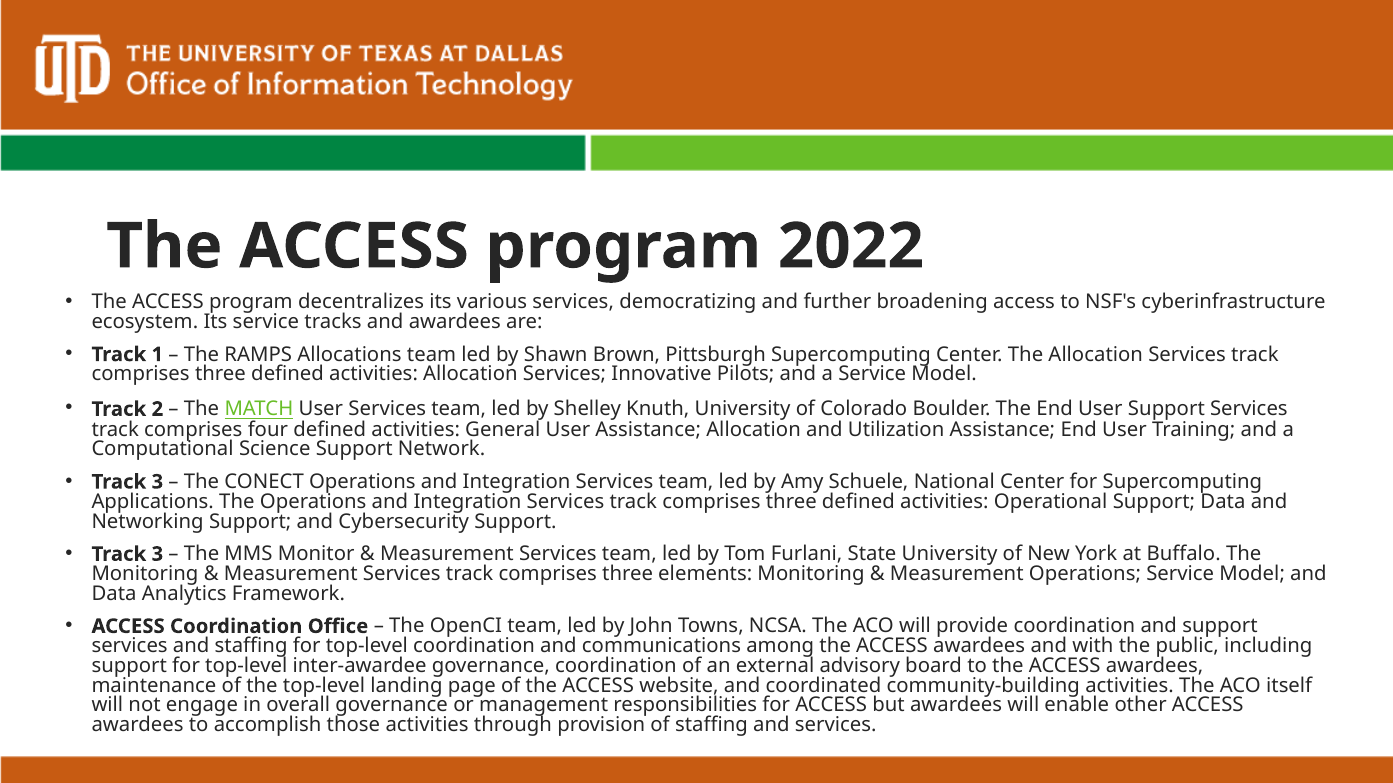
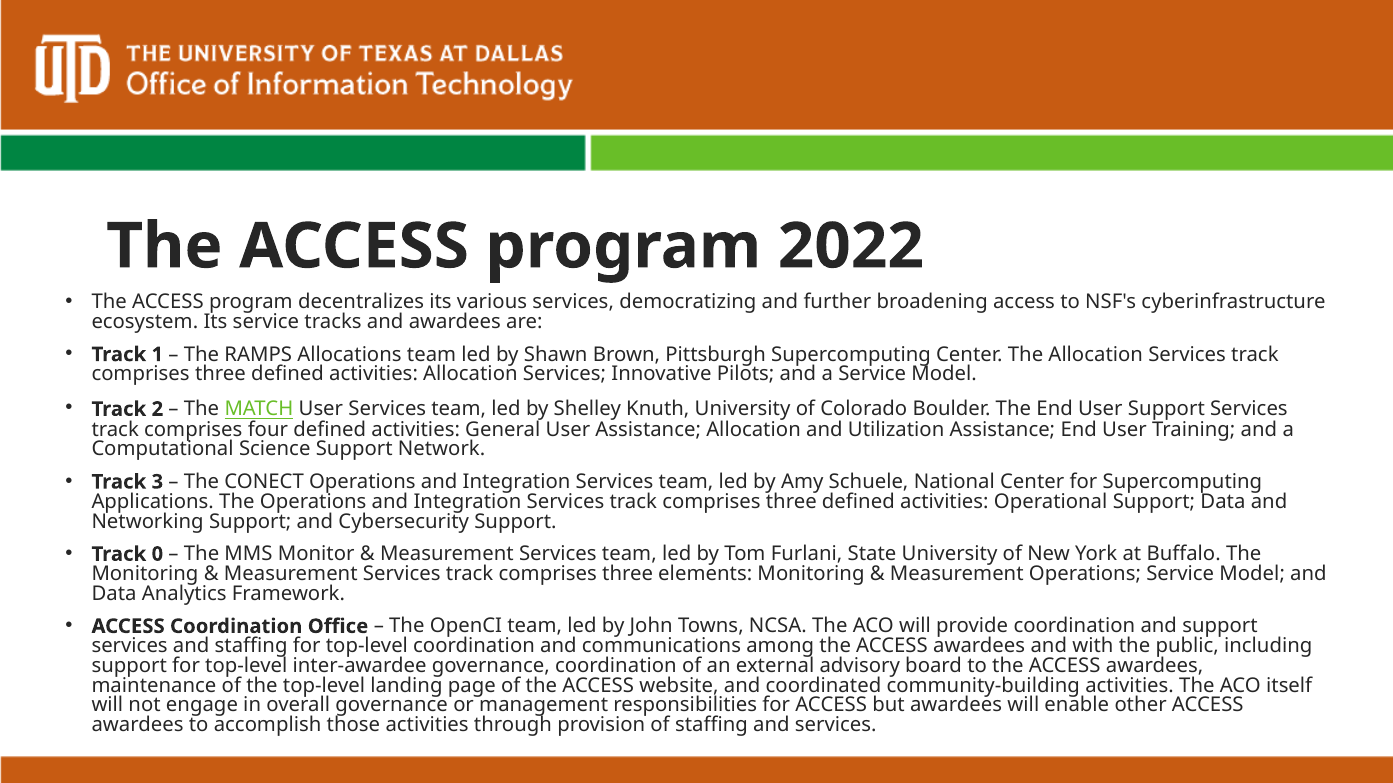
3 at (157, 554): 3 -> 0
